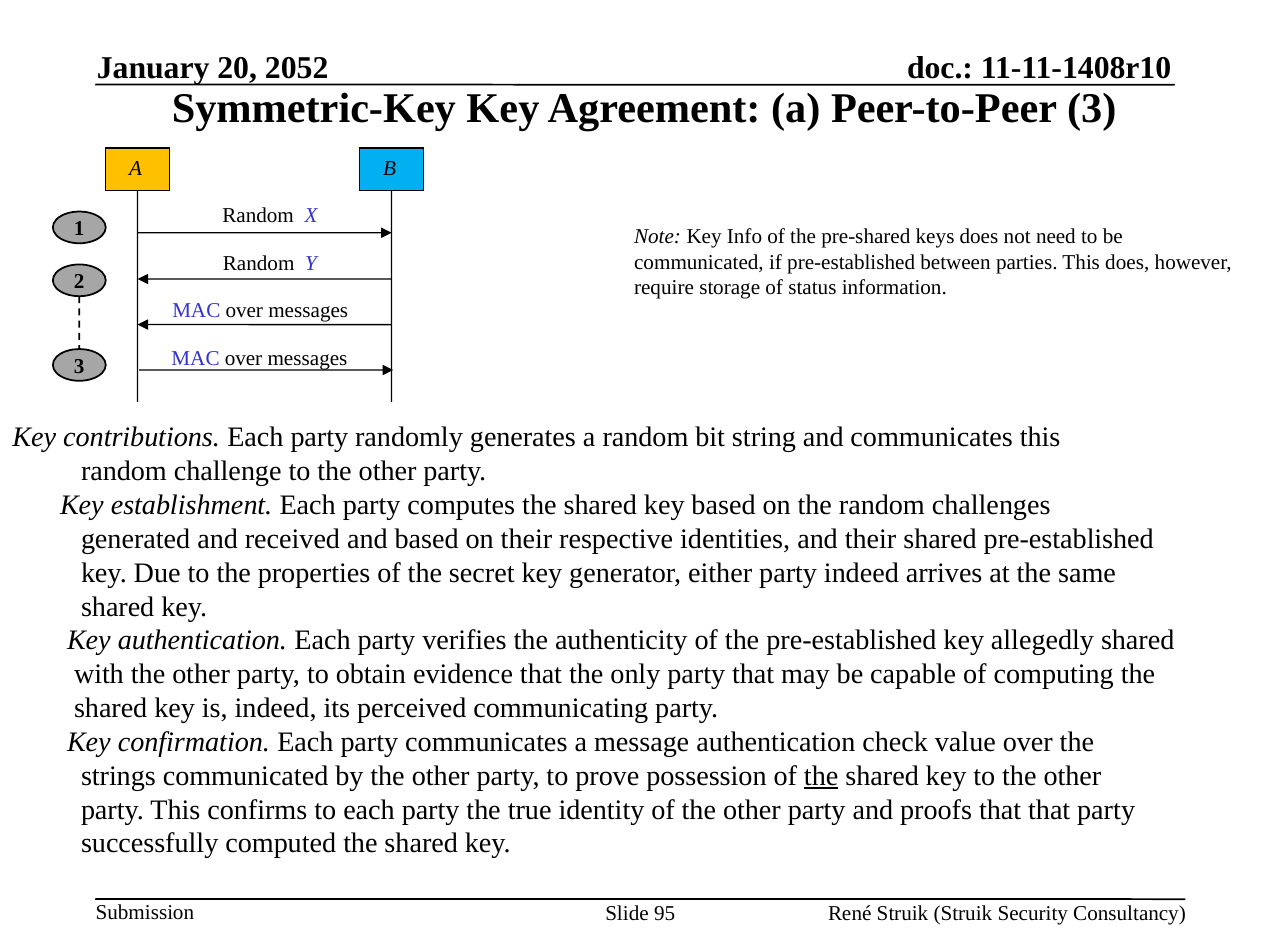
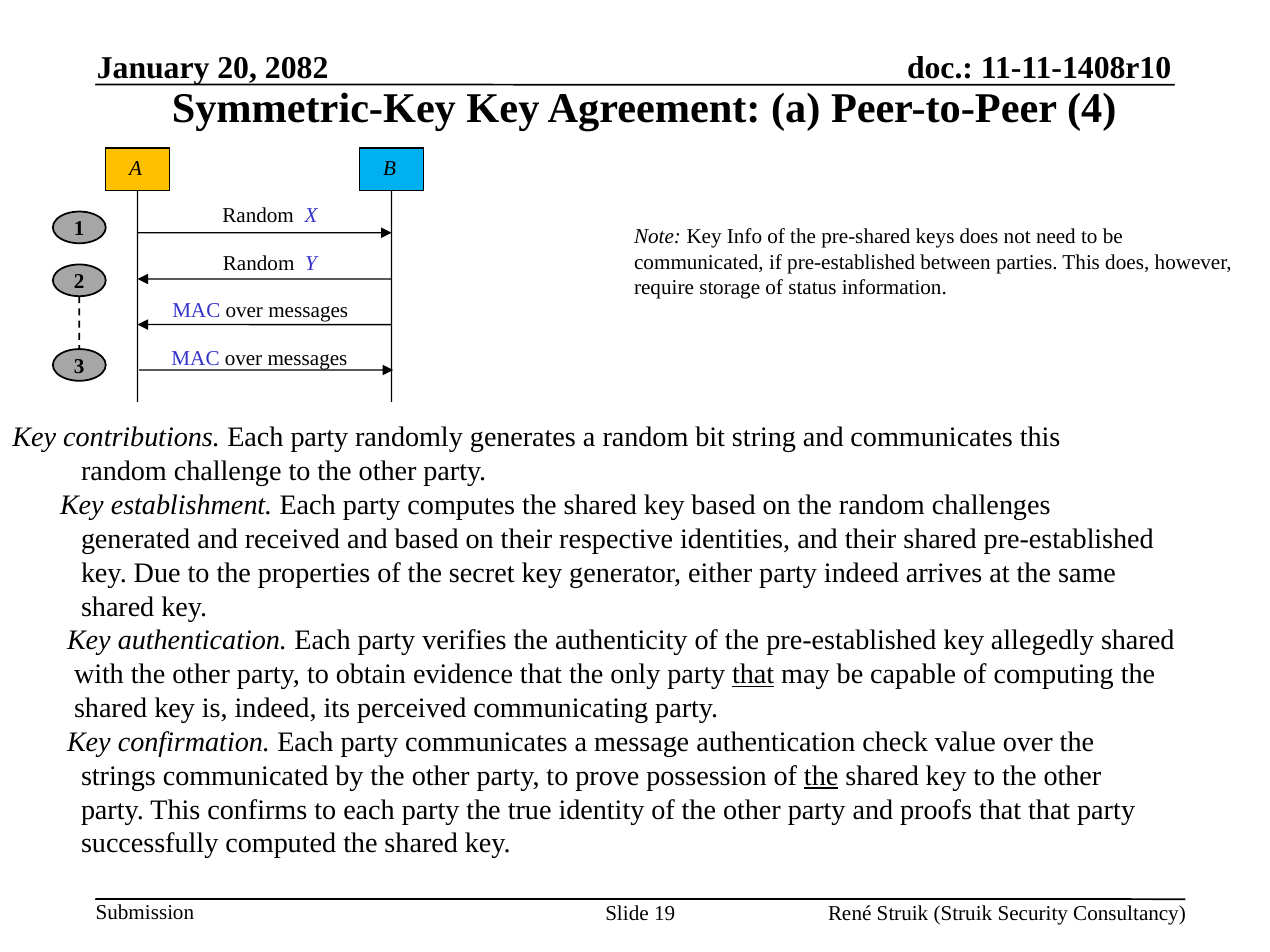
2052: 2052 -> 2082
Peer-to-Peer 3: 3 -> 4
that at (753, 675) underline: none -> present
95: 95 -> 19
